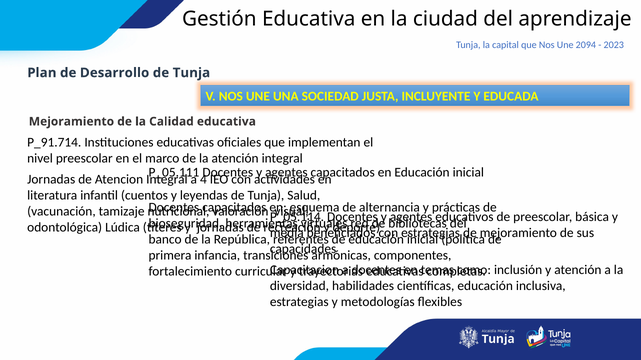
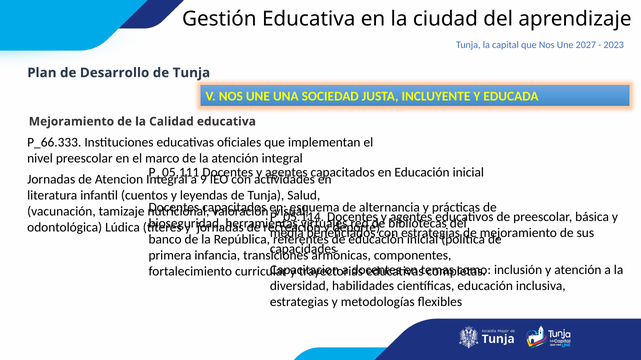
2094: 2094 -> 2027
P_91.714: P_91.714 -> P_66.333
4: 4 -> 9
